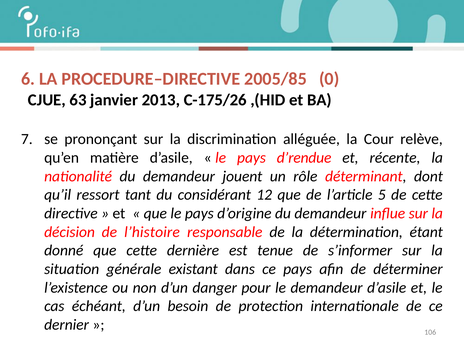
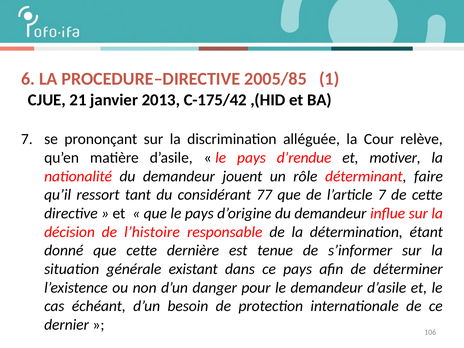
0: 0 -> 1
63: 63 -> 21
C-175/26: C-175/26 -> C-175/42
récente: récente -> motiver
dont: dont -> faire
12: 12 -> 77
l’article 5: 5 -> 7
